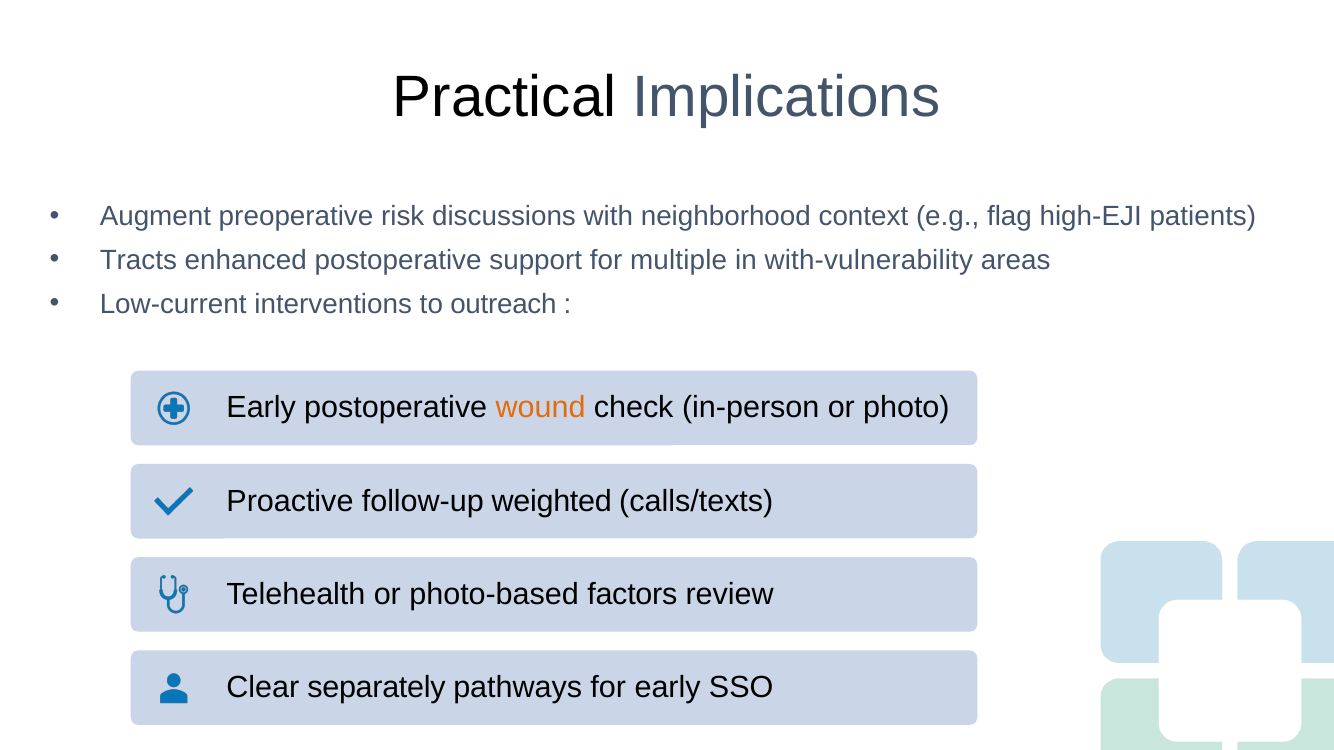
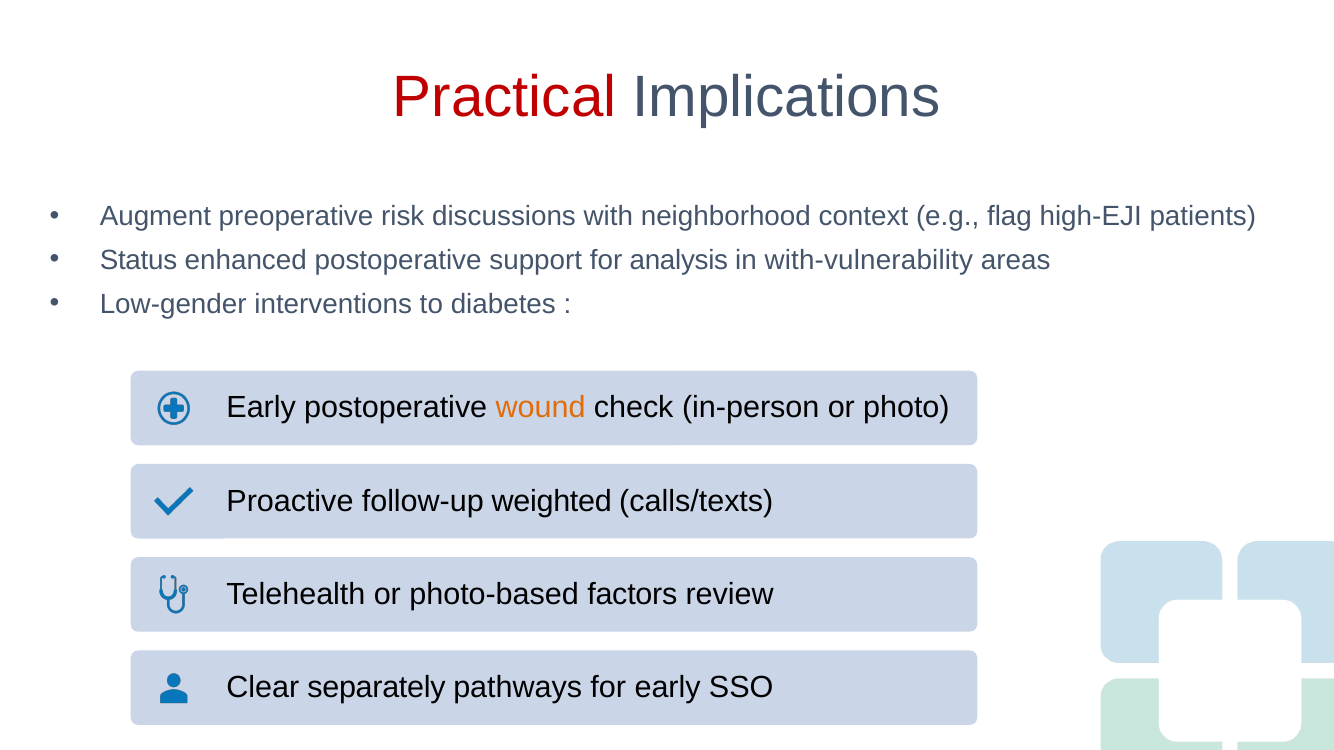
Practical colour: black -> red
Tracts: Tracts -> Status
multiple: multiple -> analysis
Low-current: Low-current -> Low-gender
outreach: outreach -> diabetes
